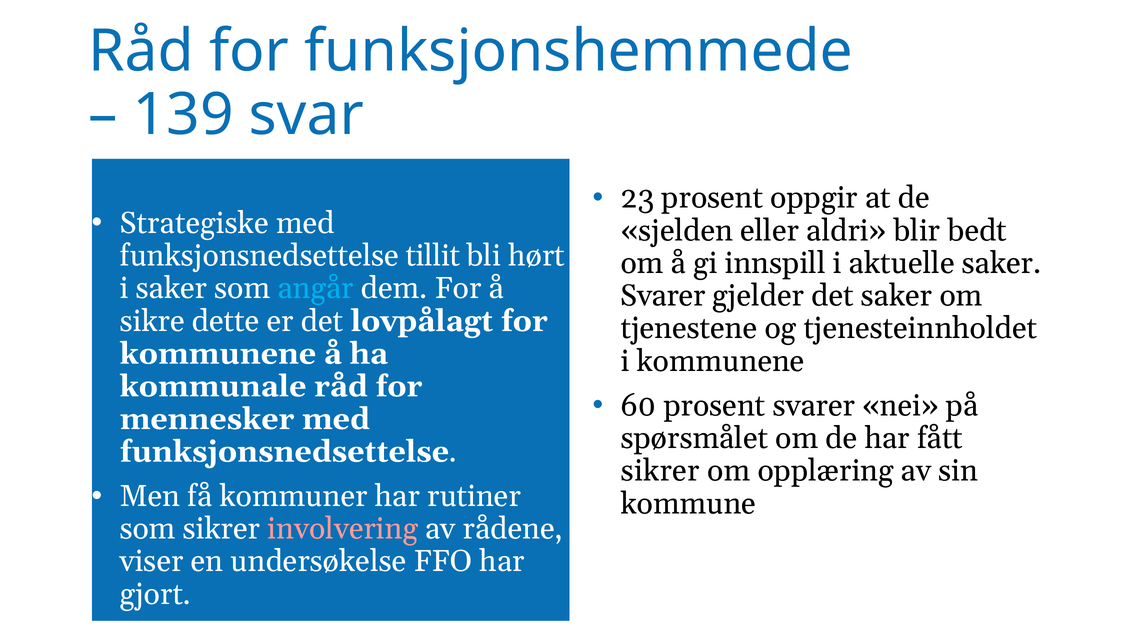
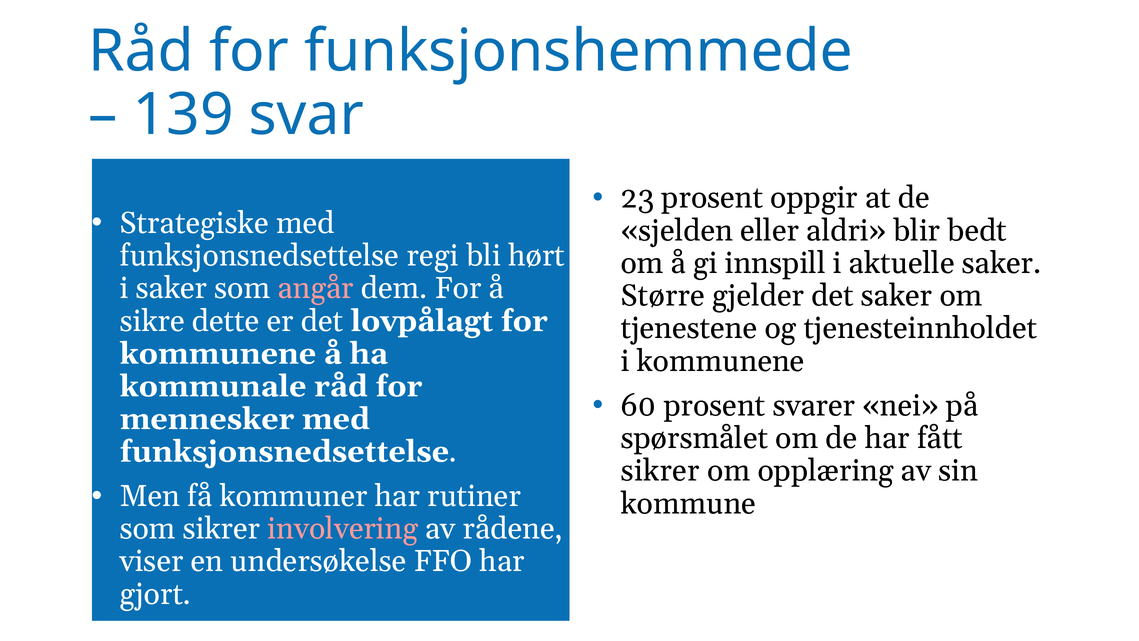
tillit: tillit -> regi
angår colour: light blue -> pink
Svarer at (663, 296): Svarer -> Større
